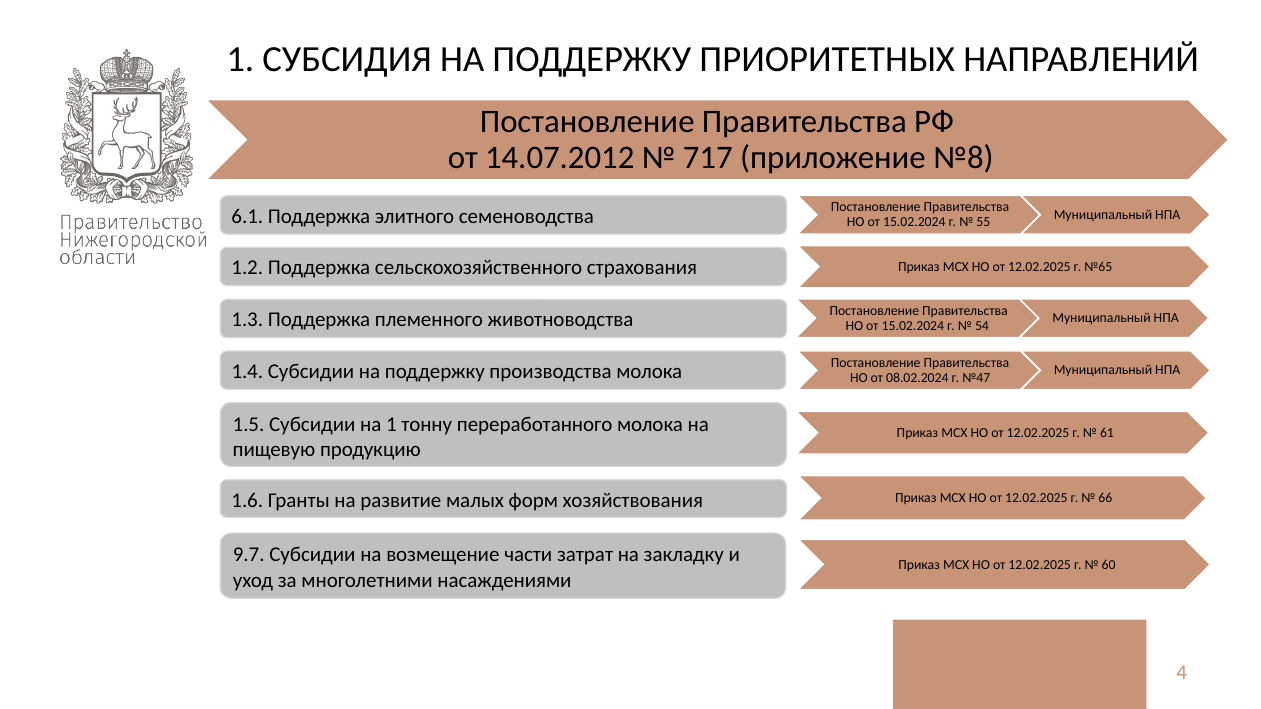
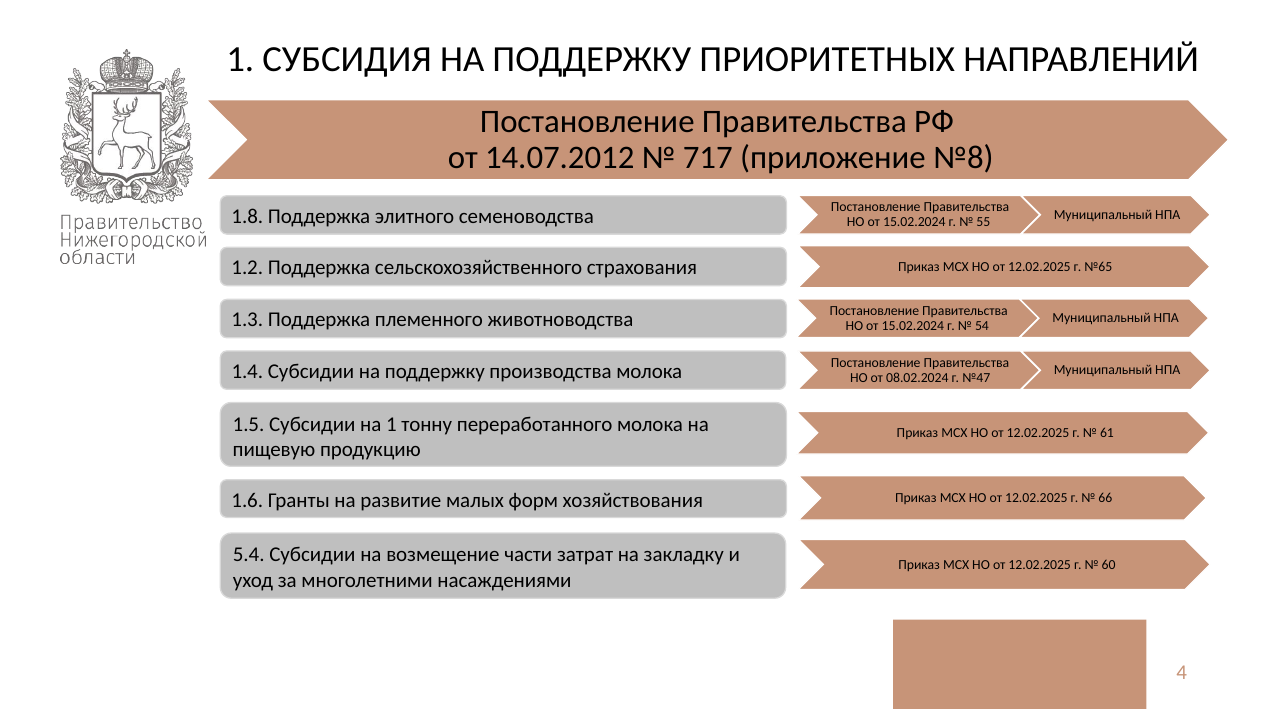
6.1: 6.1 -> 1.8
9.7: 9.7 -> 5.4
